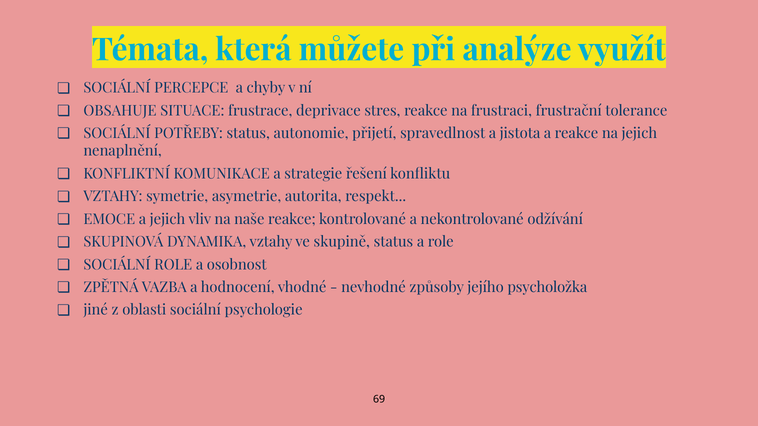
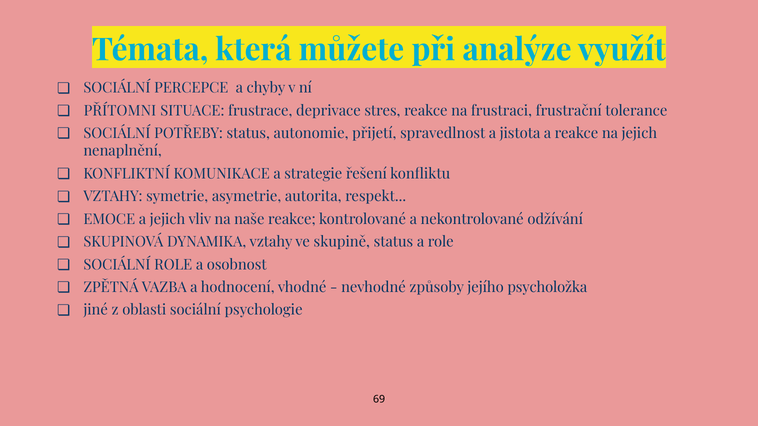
OBSAHUJE: OBSAHUJE -> PŘÍTOMNI
